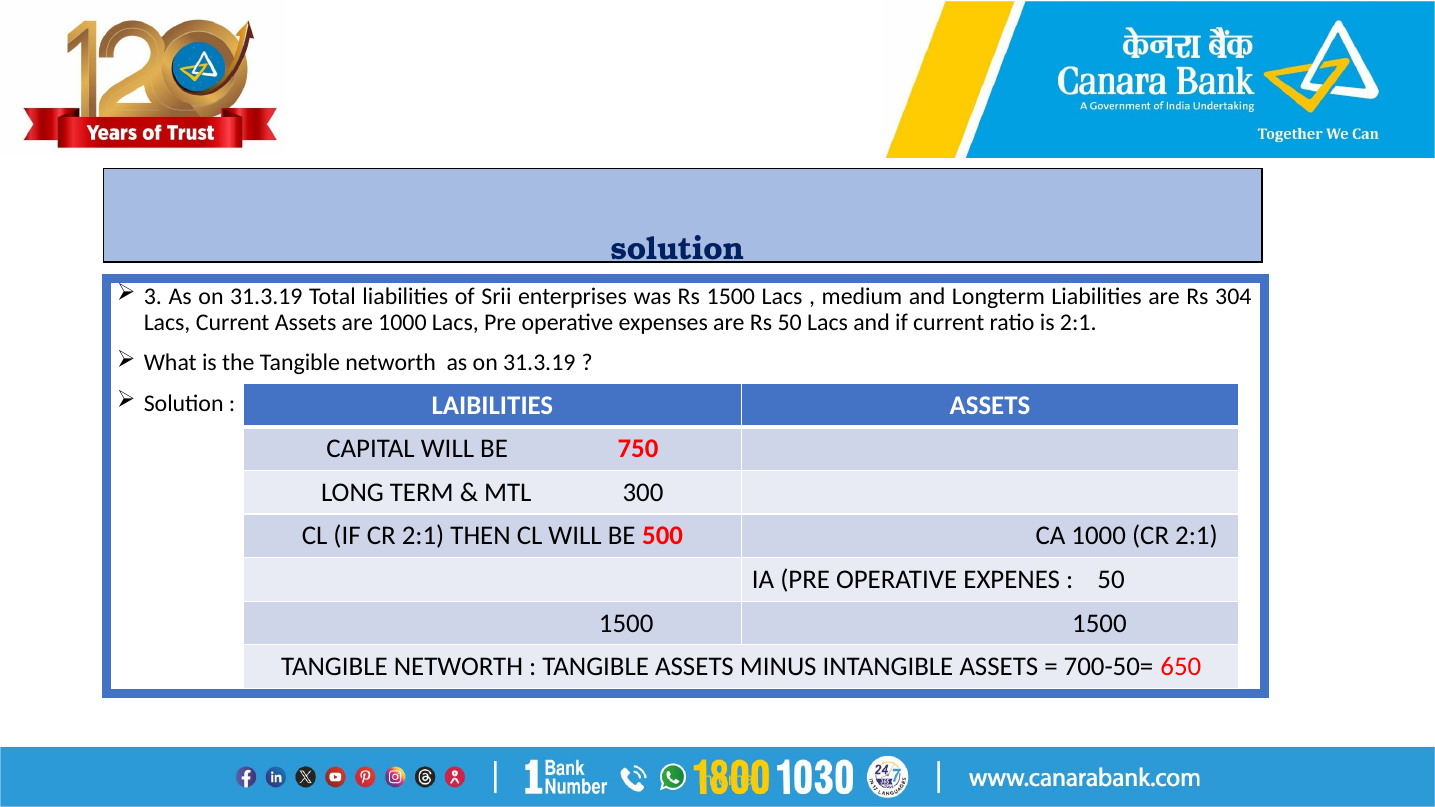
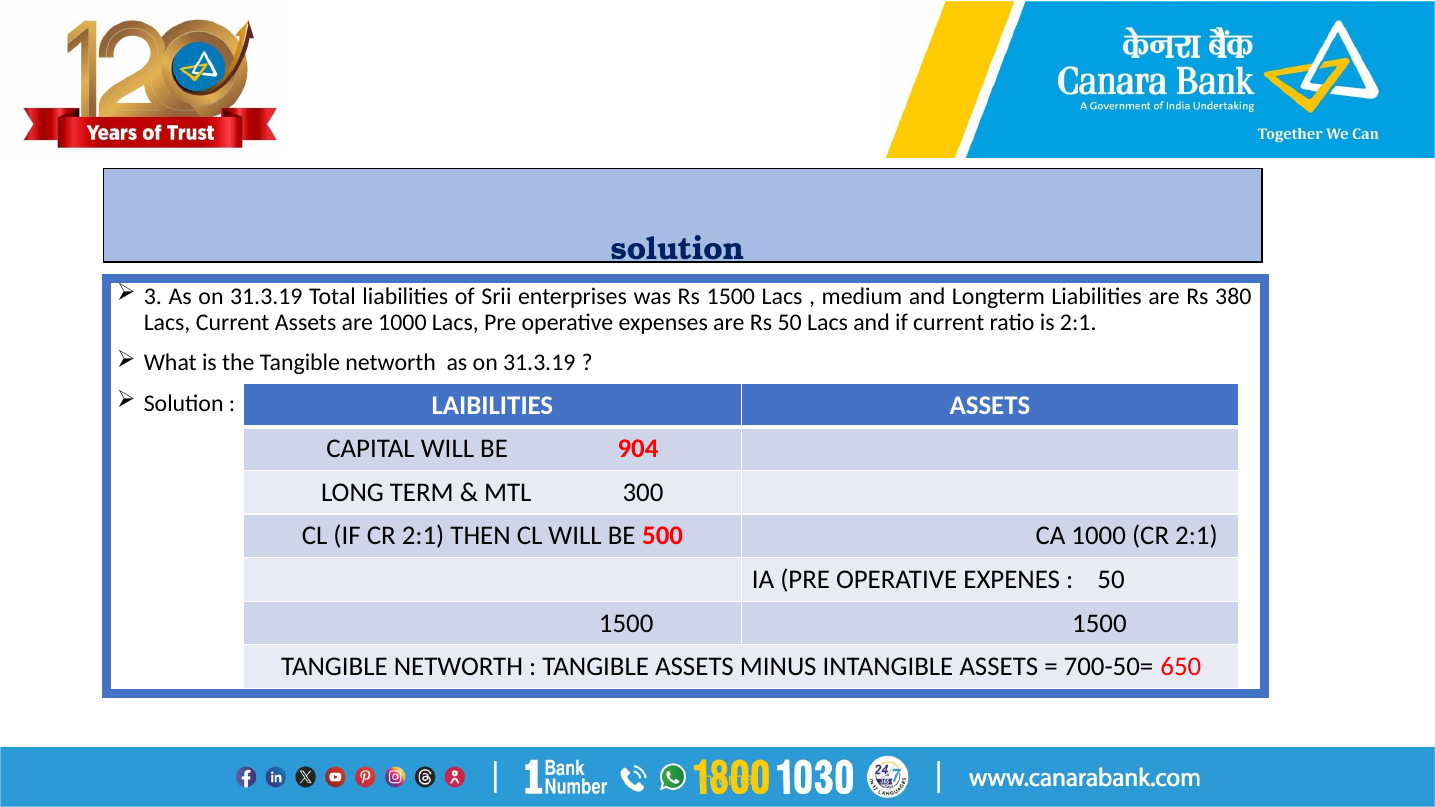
304: 304 -> 380
750: 750 -> 904
